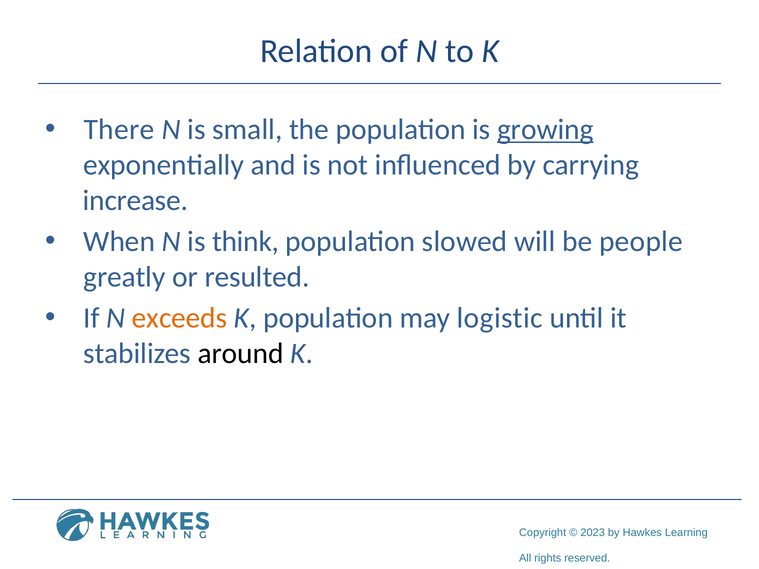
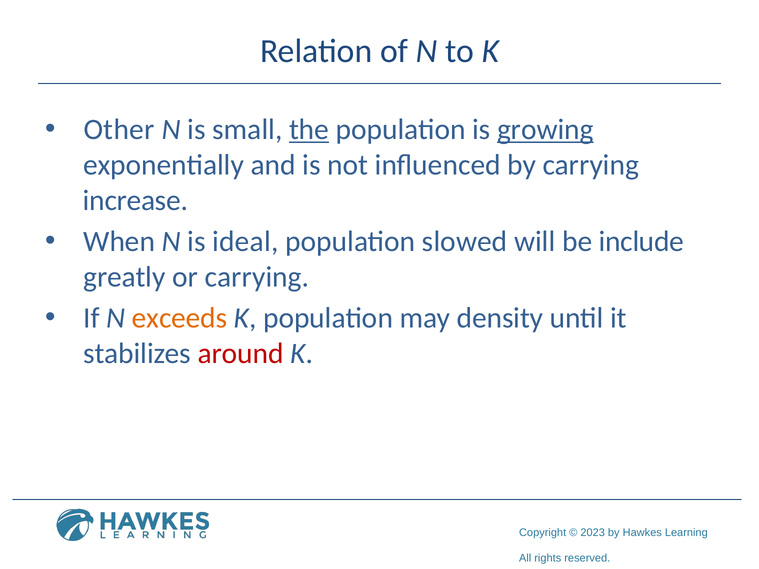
There: There -> Other
the underline: none -> present
think: think -> ideal
people: people -> include
or resulted: resulted -> carrying
logistic: logistic -> density
around colour: black -> red
